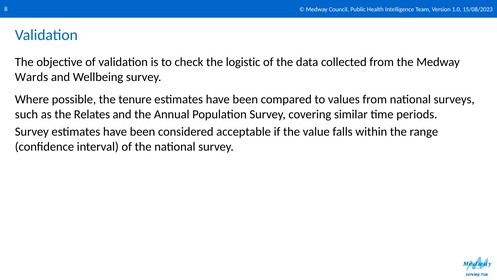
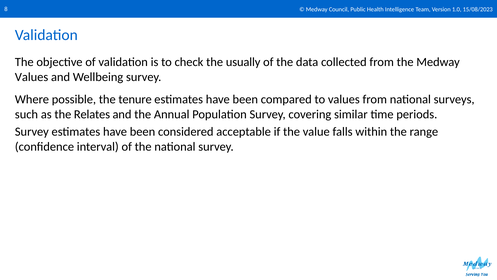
logistic: logistic -> usually
Wards at (32, 77): Wards -> Values
